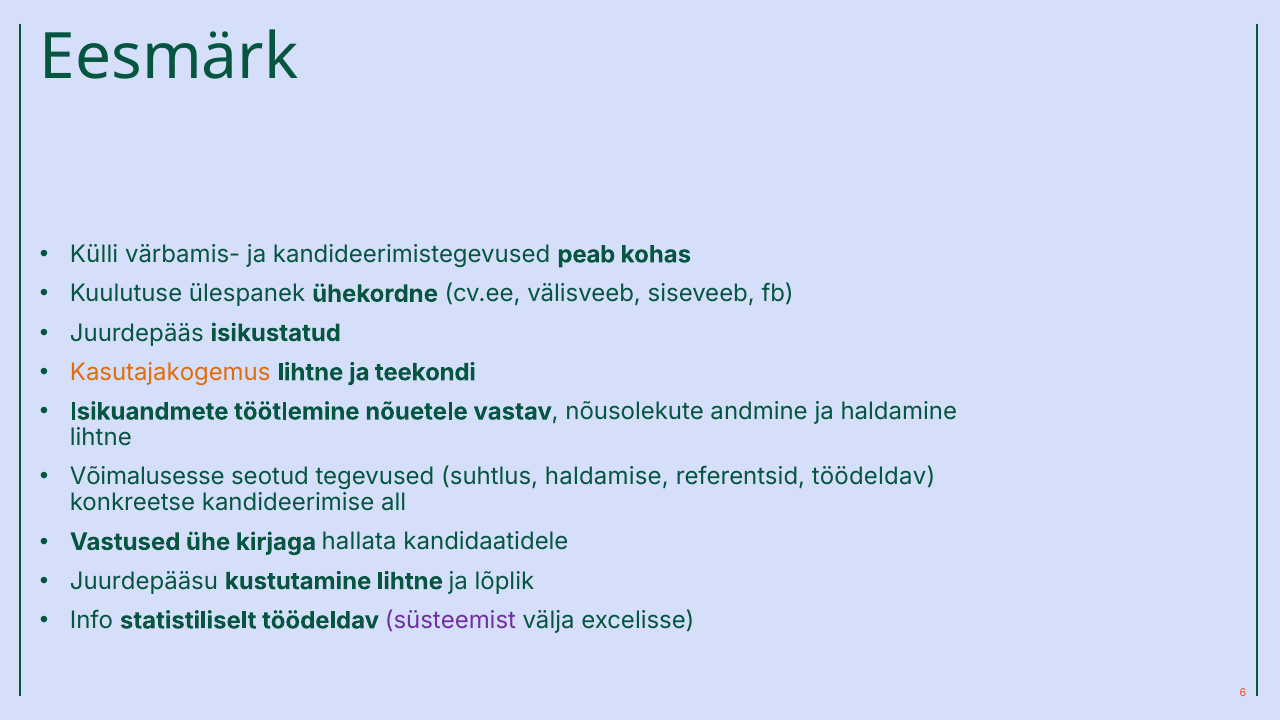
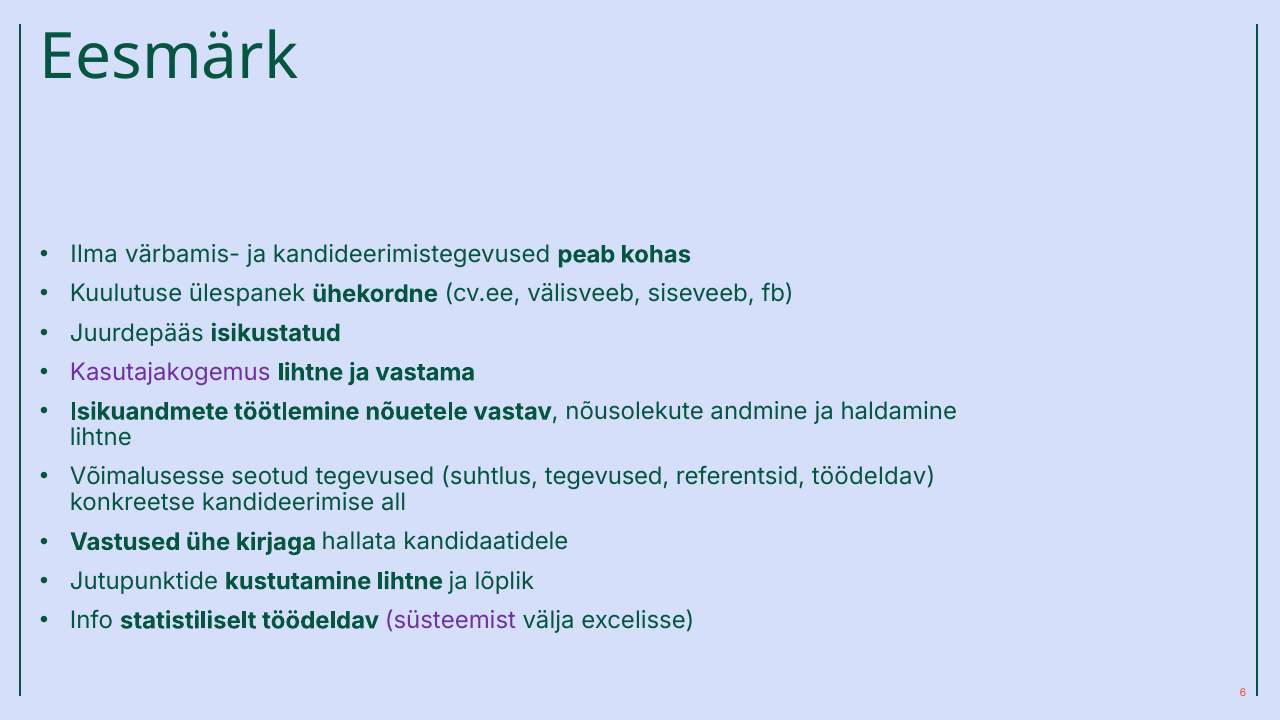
Külli: Külli -> Ilma
Kasutajakogemus colour: orange -> purple
teekondi: teekondi -> vastama
suhtlus haldamise: haldamise -> tegevused
Juurdepääsu: Juurdepääsu -> Jutupunktide
